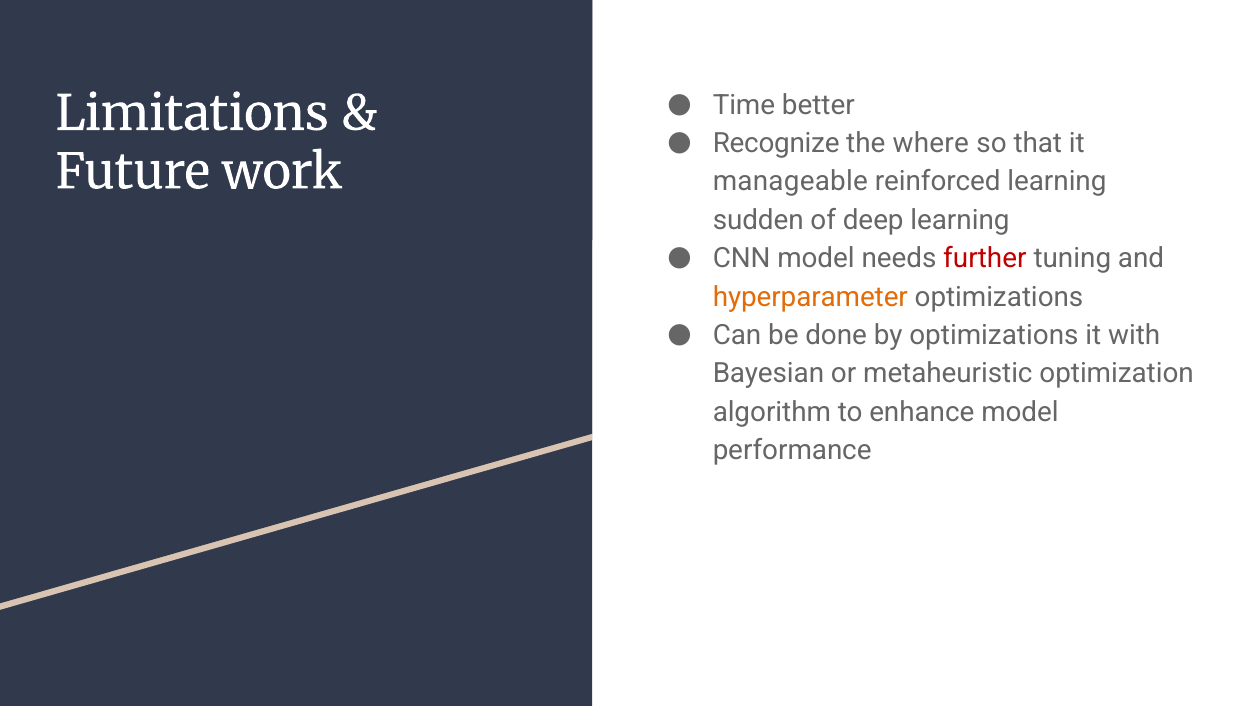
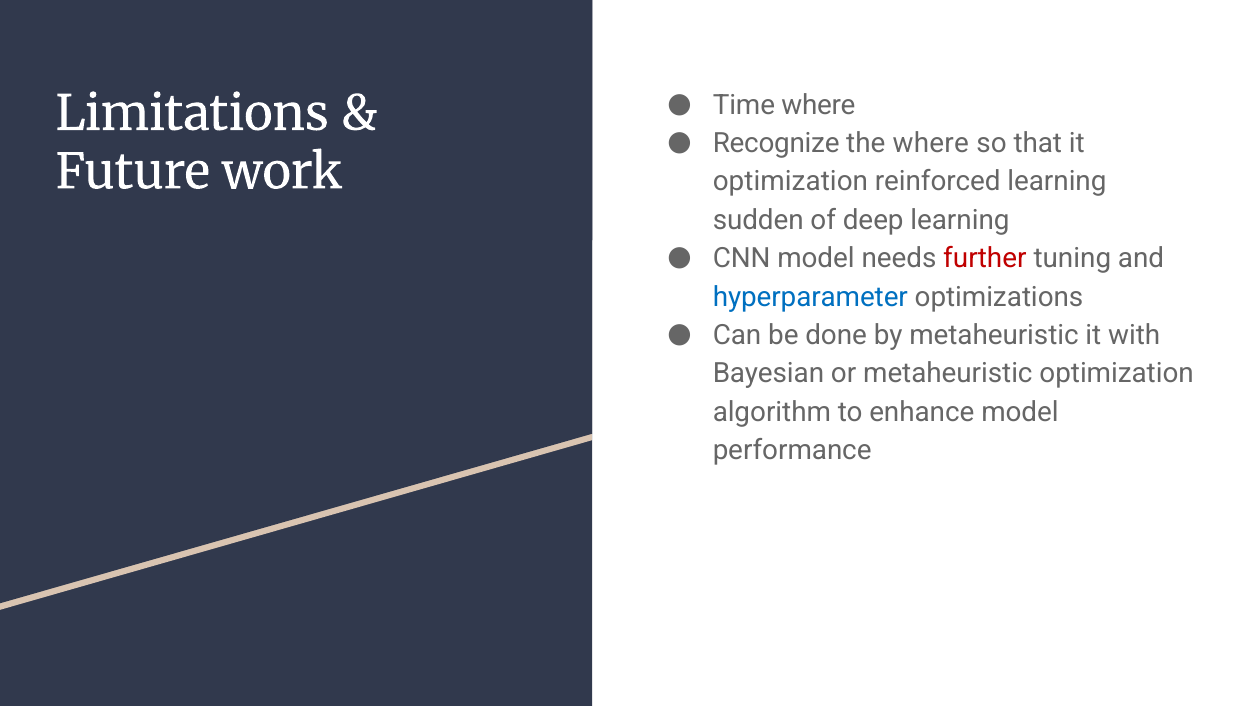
Time better: better -> where
manageable at (790, 182): manageable -> optimization
hyperparameter colour: orange -> blue
by optimizations: optimizations -> metaheuristic
